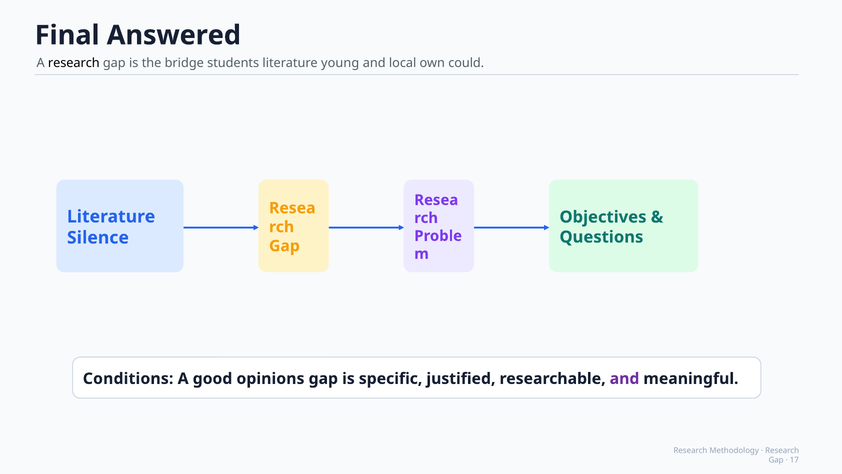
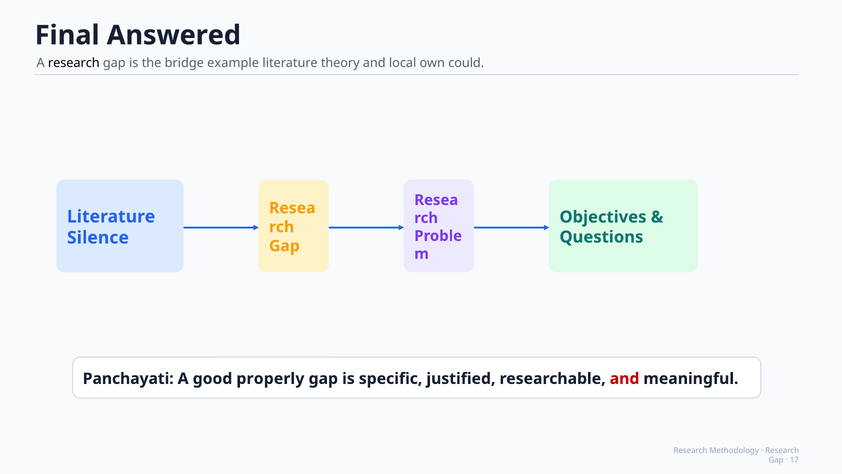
students: students -> example
young: young -> theory
Conditions: Conditions -> Panchayati
opinions: opinions -> properly
and at (625, 378) colour: purple -> red
